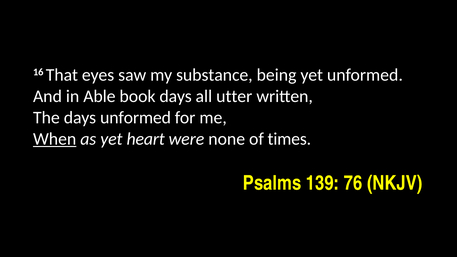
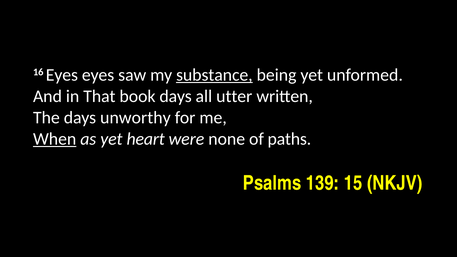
16 That: That -> Eyes
substance underline: none -> present
Able: Able -> That
days unformed: unformed -> unworthy
times: times -> paths
76: 76 -> 15
